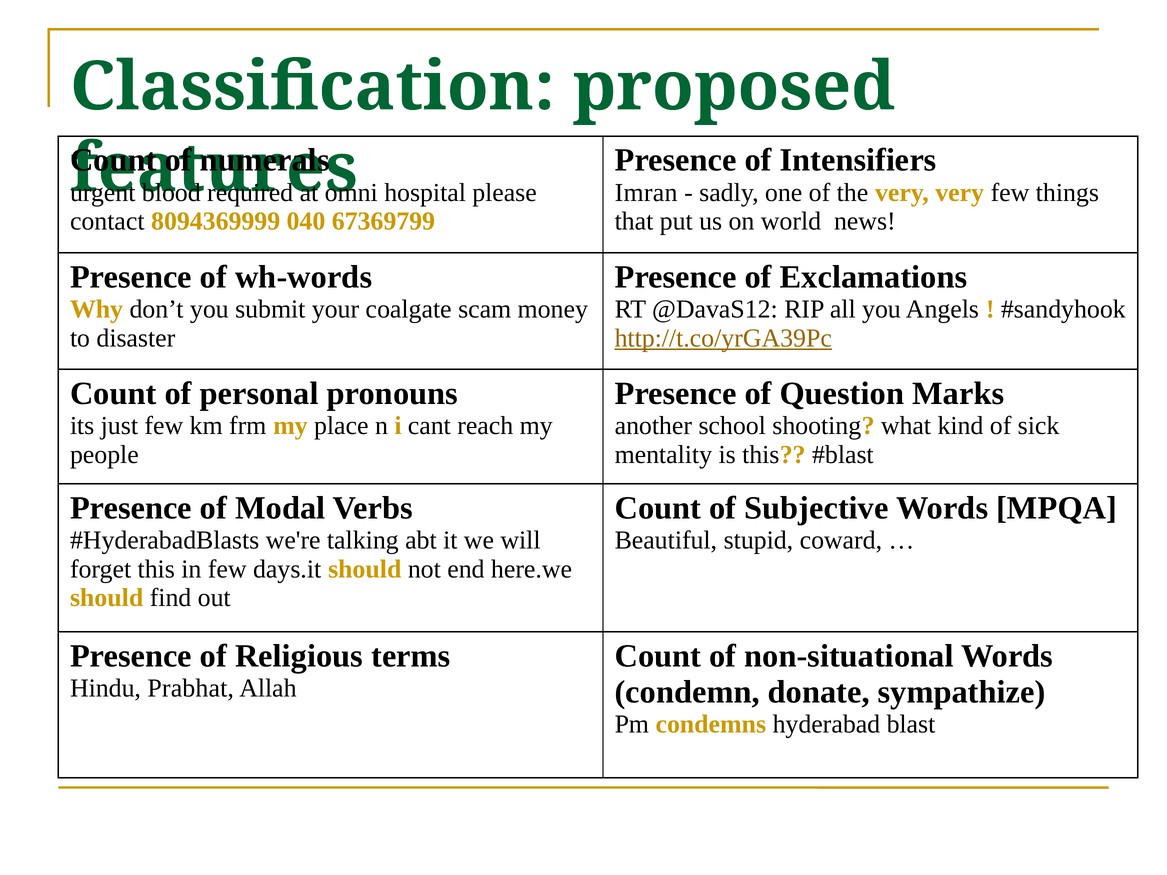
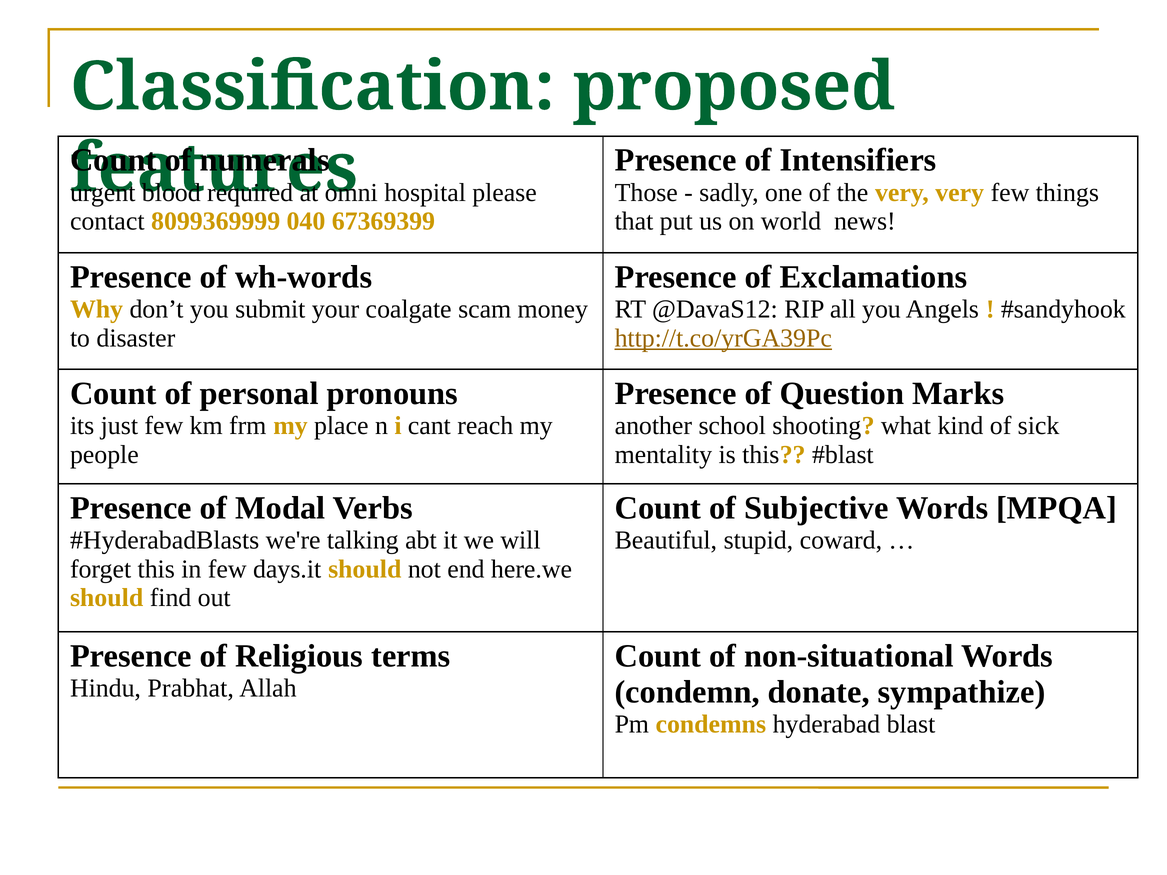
Imran: Imran -> Those
8094369999: 8094369999 -> 8099369999
67369799: 67369799 -> 67369399
